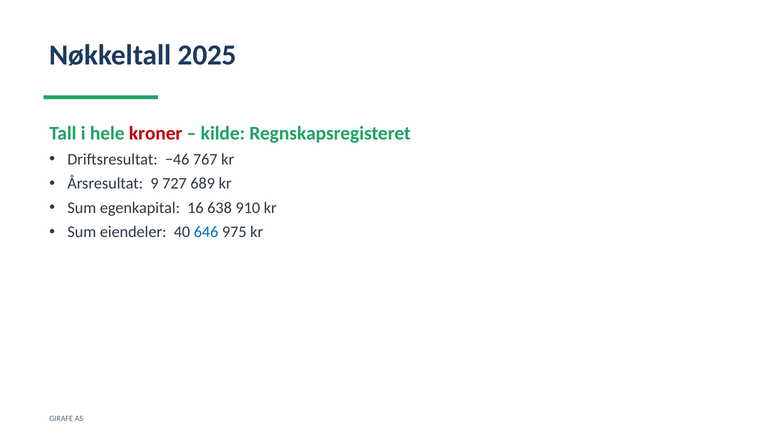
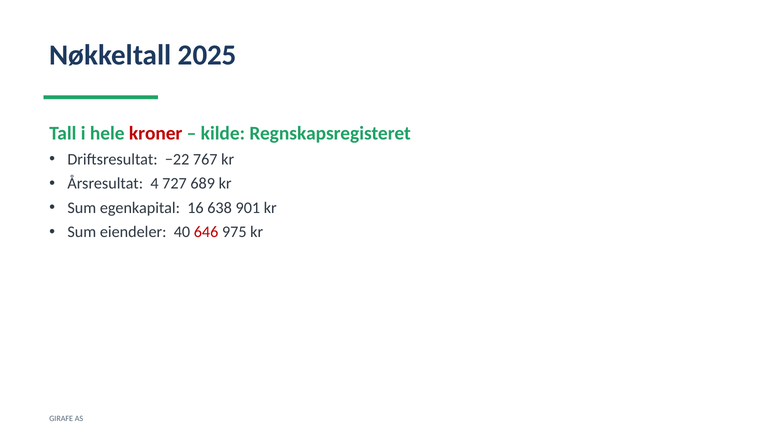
−46: −46 -> −22
9: 9 -> 4
910: 910 -> 901
646 colour: blue -> red
